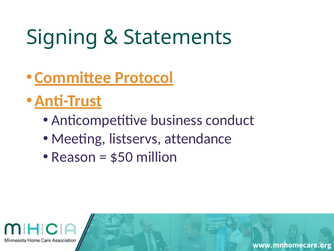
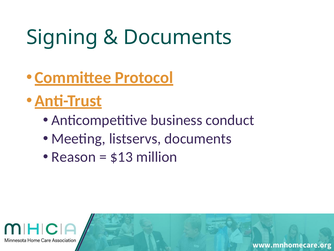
Statements at (178, 37): Statements -> Documents
listservs attendance: attendance -> documents
$50: $50 -> $13
